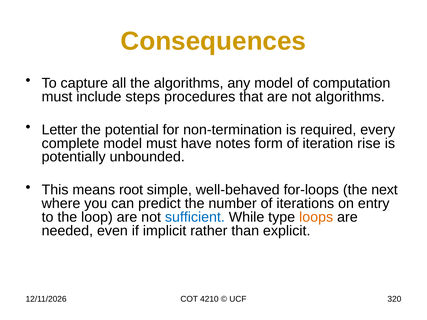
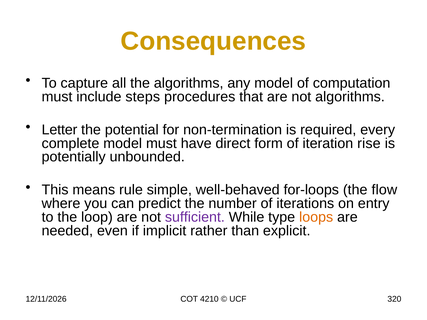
notes: notes -> direct
root: root -> rule
next: next -> flow
sufficient colour: blue -> purple
